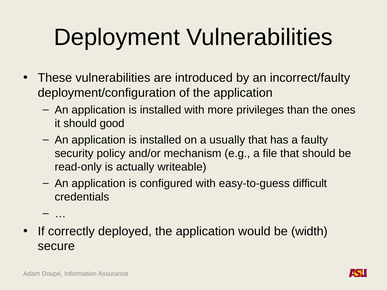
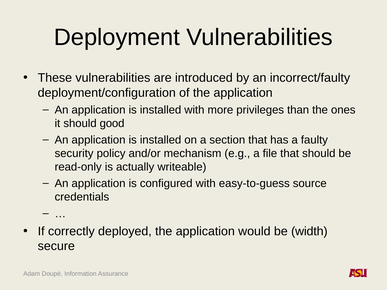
usually: usually -> section
difficult: difficult -> source
